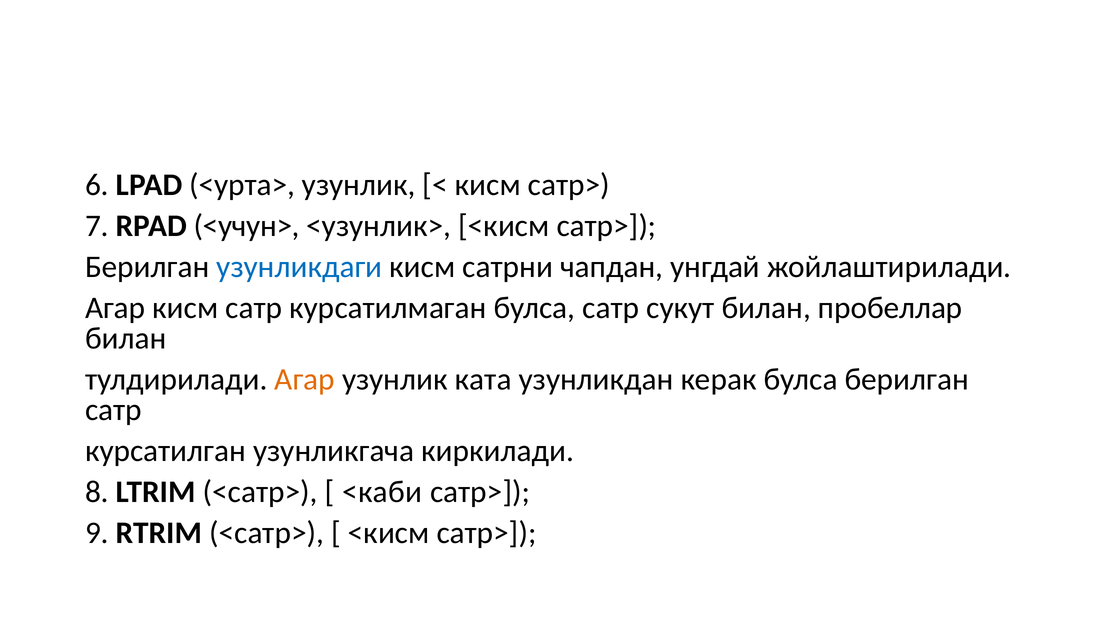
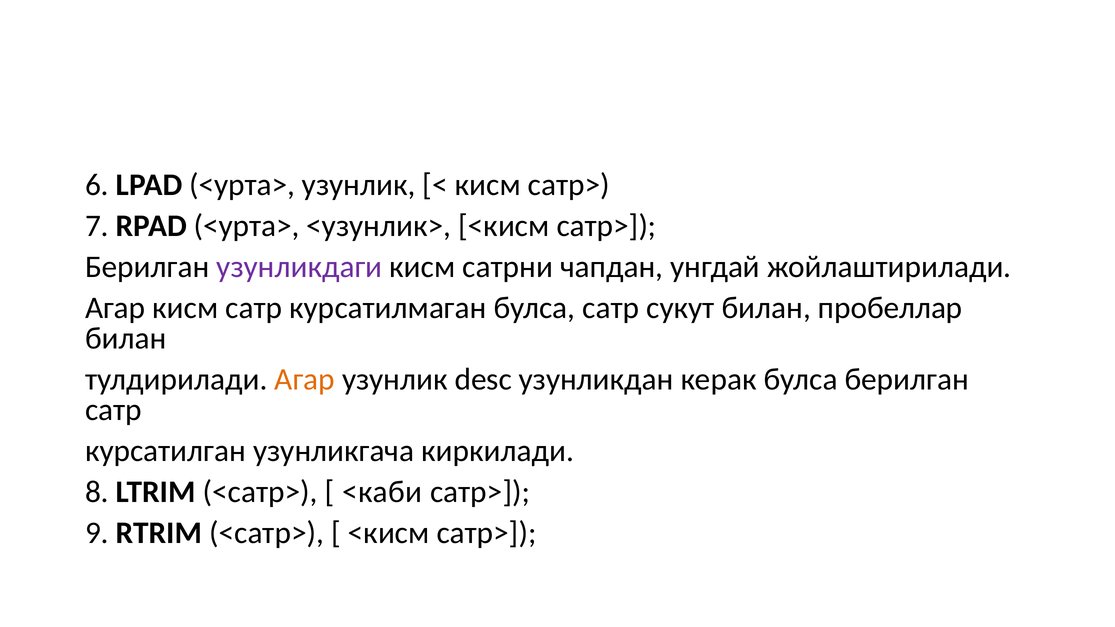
RPAD <учун>: <учун> -> <урта>
узунликдаги colour: blue -> purple
ката: ката -> desc
